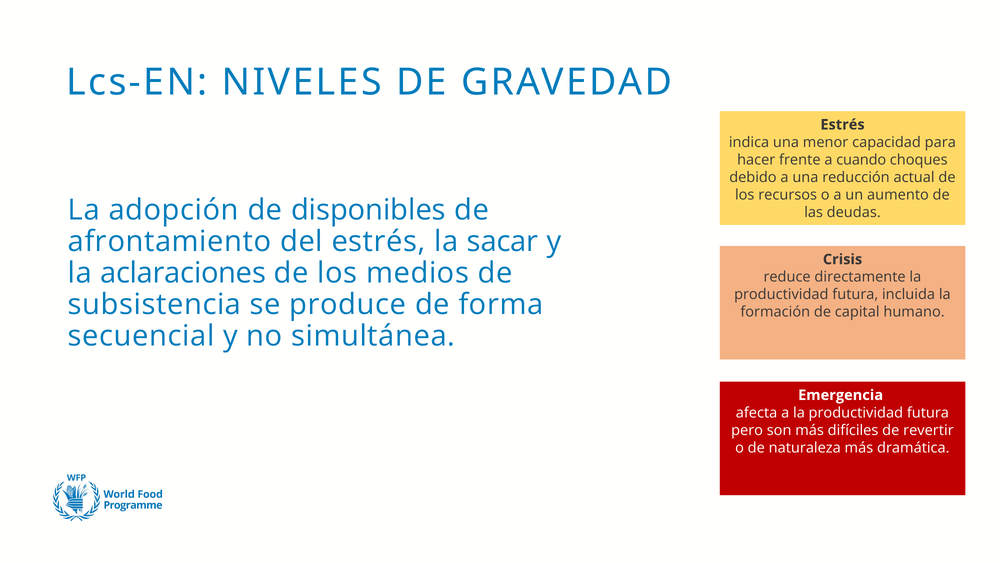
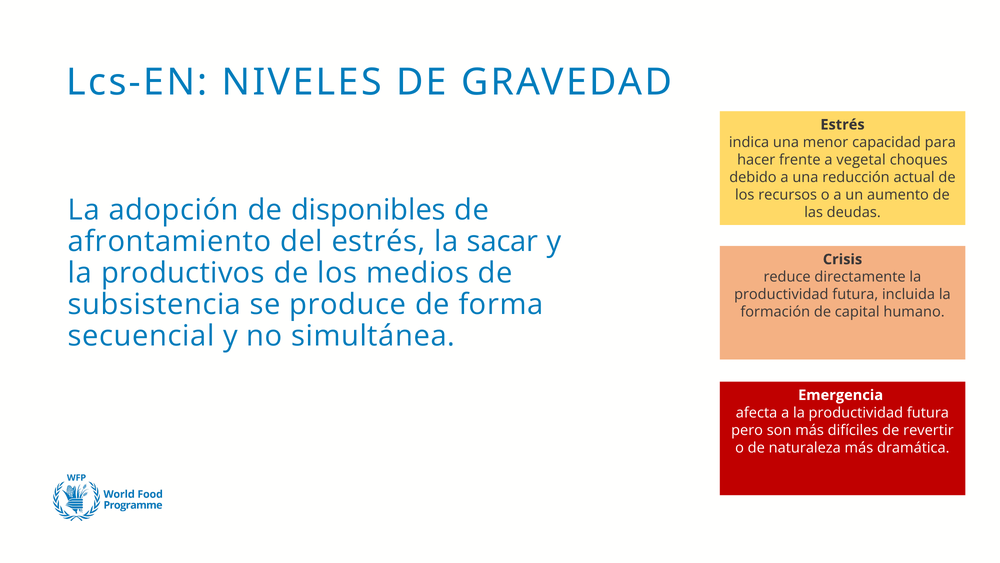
cuando: cuando -> vegetal
aclaraciones: aclaraciones -> productivos
